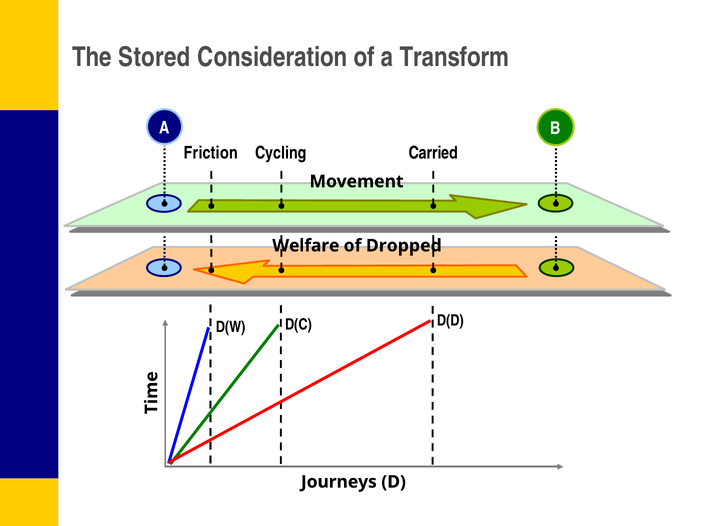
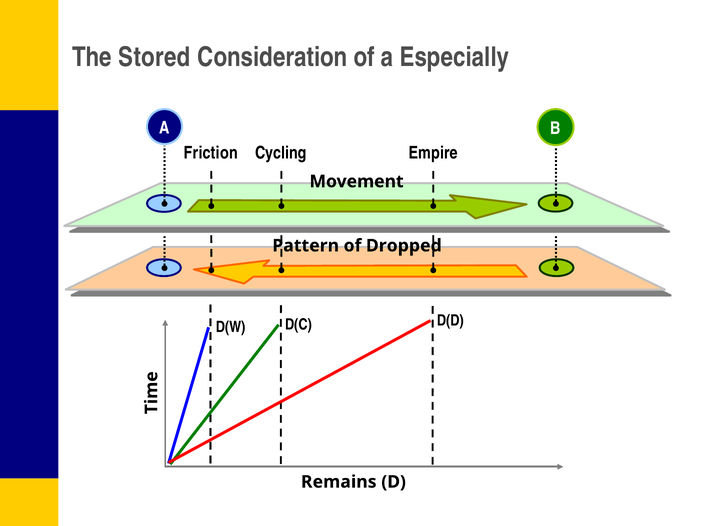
Transform: Transform -> Especially
Carried: Carried -> Empire
Welfare: Welfare -> Pattern
Journeys: Journeys -> Remains
